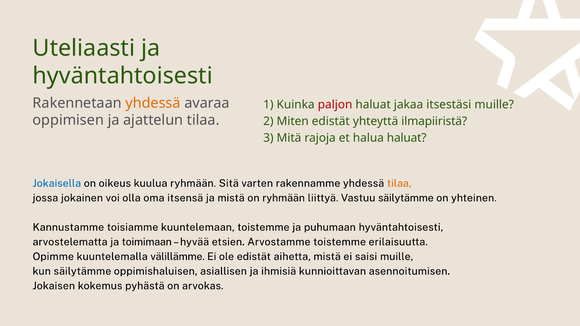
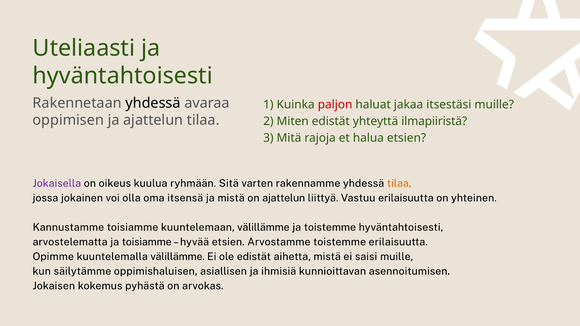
yhdessä at (153, 103) colour: orange -> black
halua haluat: haluat -> etsien
Jokaisella colour: blue -> purple
on ryhmään: ryhmään -> ajattelun
Vastuu säilytämme: säilytämme -> erilaisuutta
kuuntelemaan toistemme: toistemme -> välillämme
ja puhumaan: puhumaan -> toistemme
ja toimimaan: toimimaan -> toisiamme
